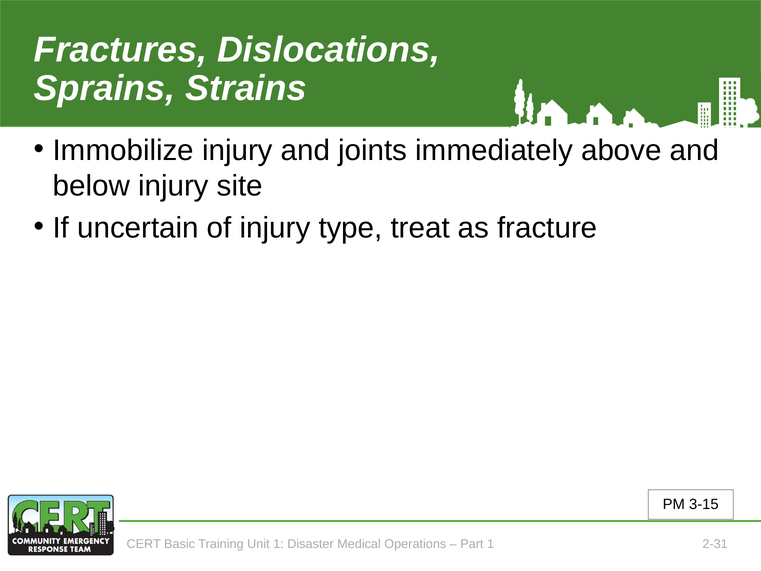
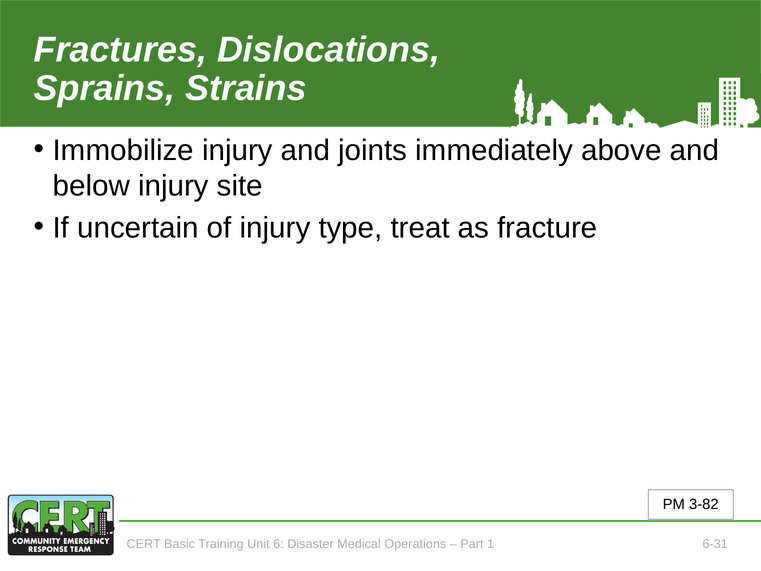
3-15: 3-15 -> 3-82
Unit 1: 1 -> 6
2-31: 2-31 -> 6-31
